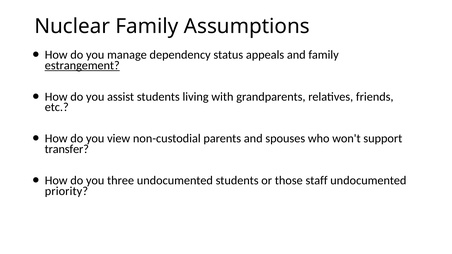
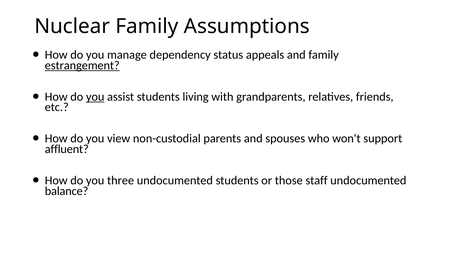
you at (95, 97) underline: none -> present
transfer: transfer -> affluent
priority: priority -> balance
